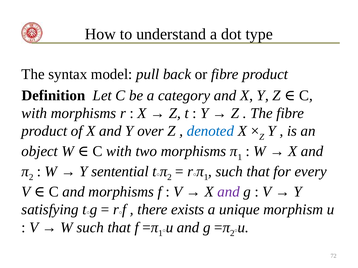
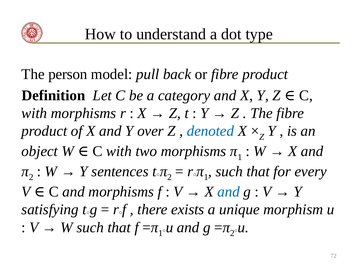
syntax: syntax -> person
sentential: sentential -> sentences
and at (229, 192) colour: purple -> blue
